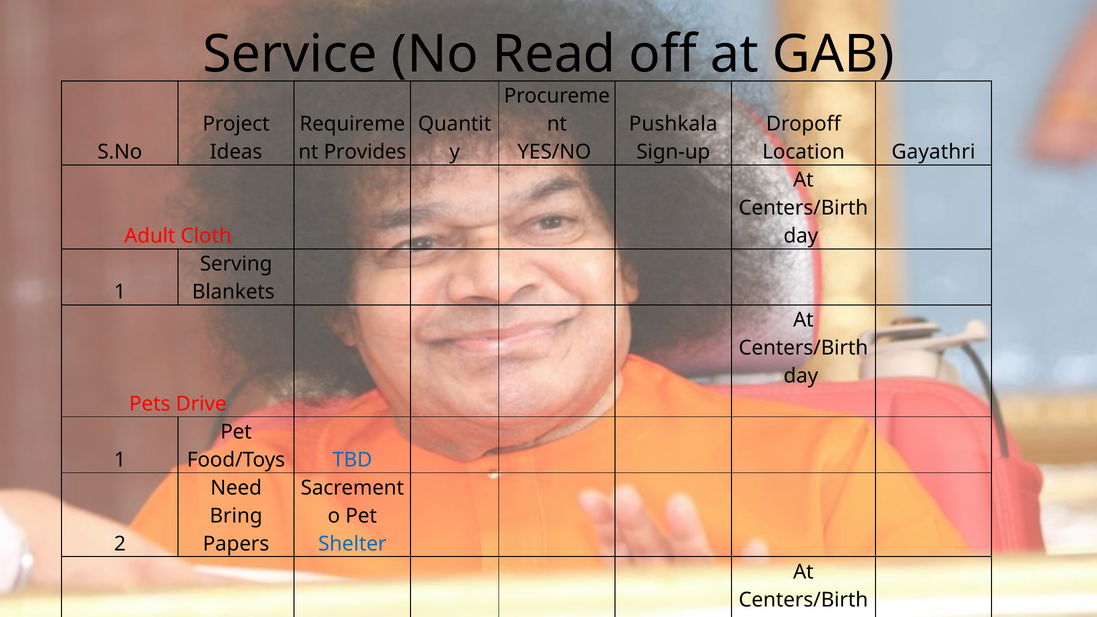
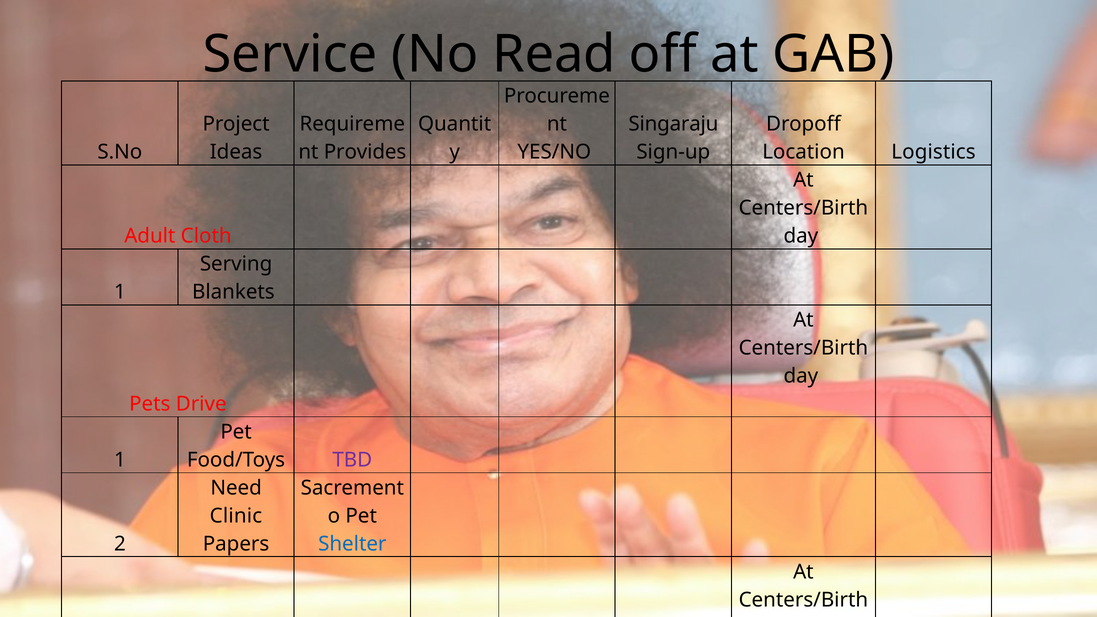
Pushkala: Pushkala -> Singaraju
Gayathri: Gayathri -> Logistics
TBD colour: blue -> purple
Bring: Bring -> Clinic
